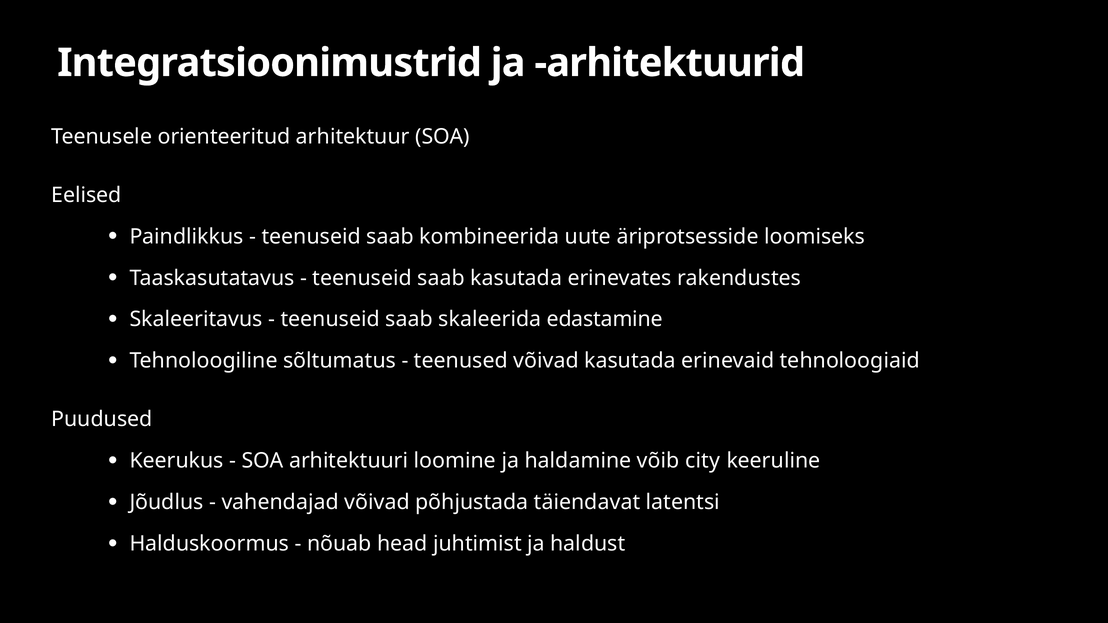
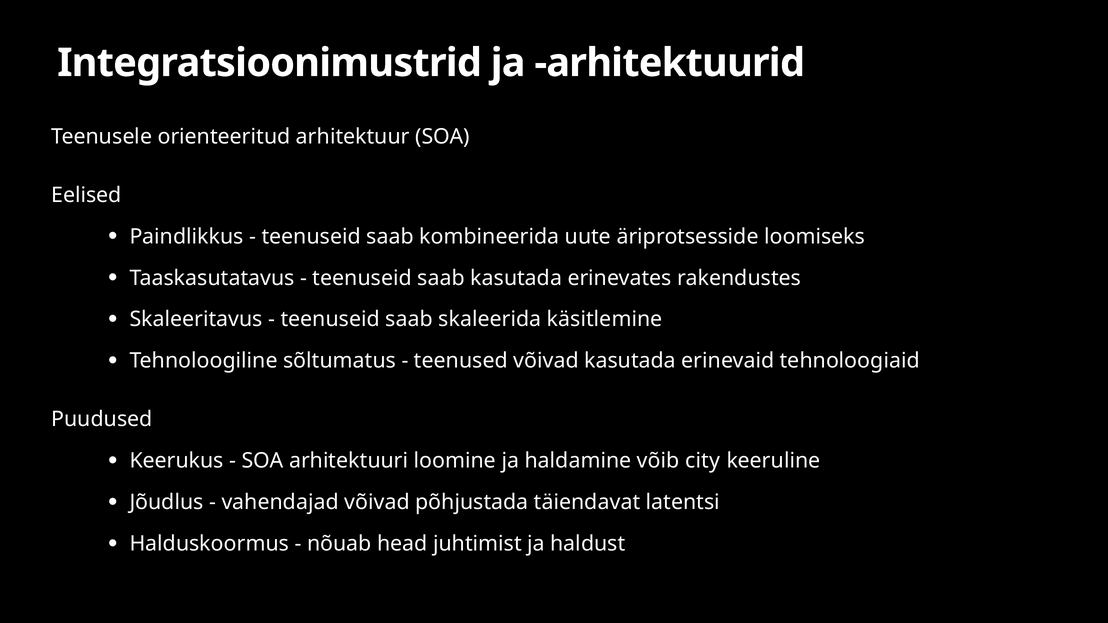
edastamine: edastamine -> käsitlemine
